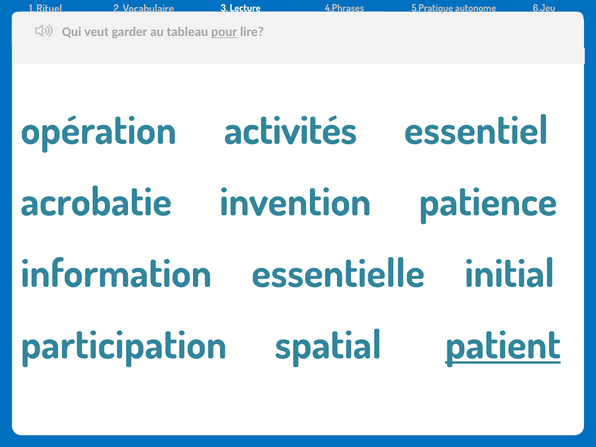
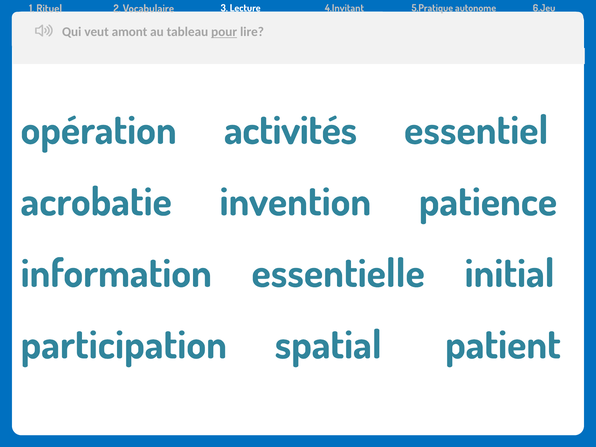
4.Phrases: 4.Phrases -> 4.Invitant
garder: garder -> amont
patient underline: present -> none
